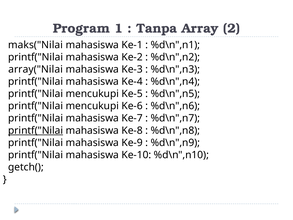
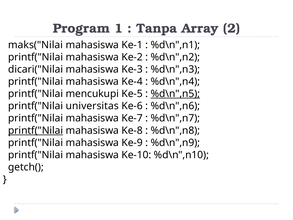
array("Nilai: array("Nilai -> dicari("Nilai
%d\n",n5 underline: none -> present
mencukupi at (92, 106): mencukupi -> universitas
